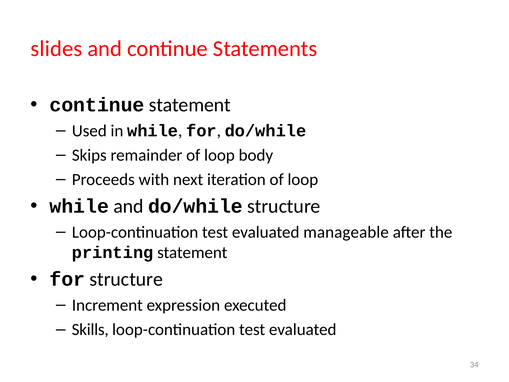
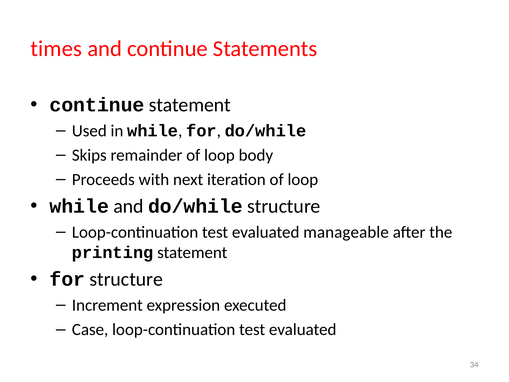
slides: slides -> times
Skills: Skills -> Case
